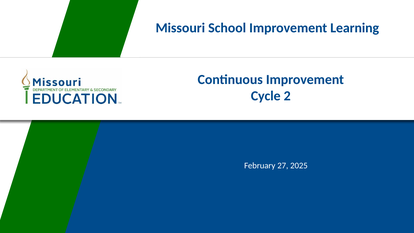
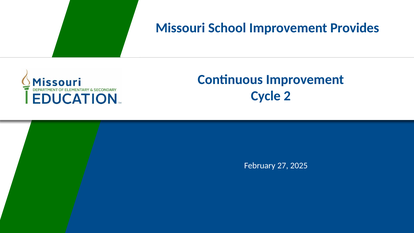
Learning: Learning -> Provides
